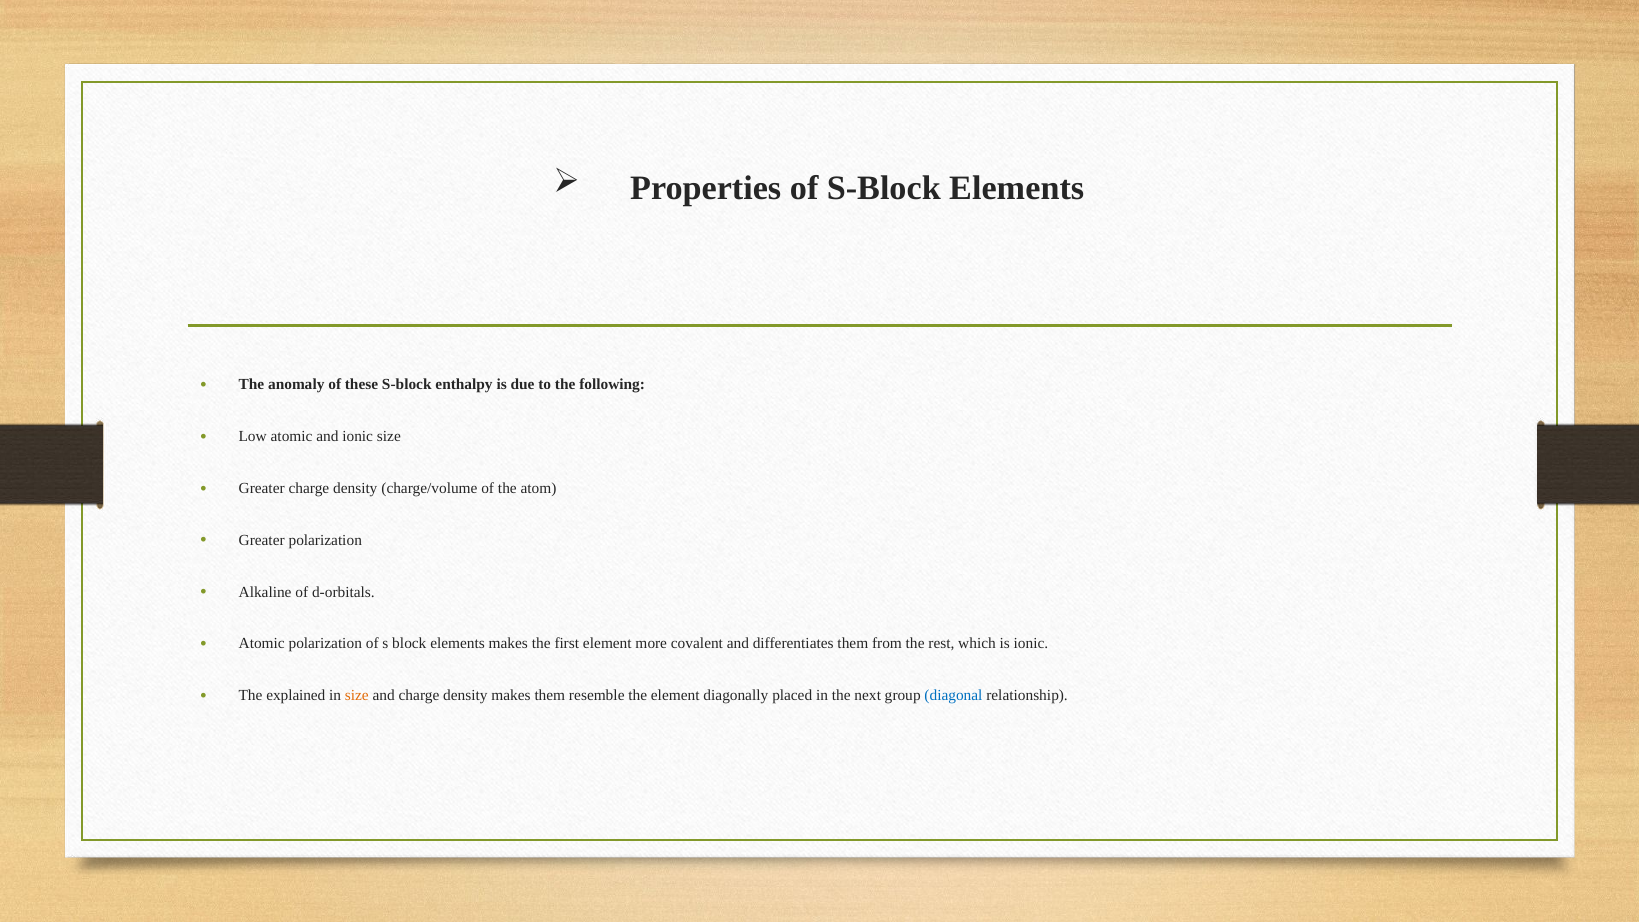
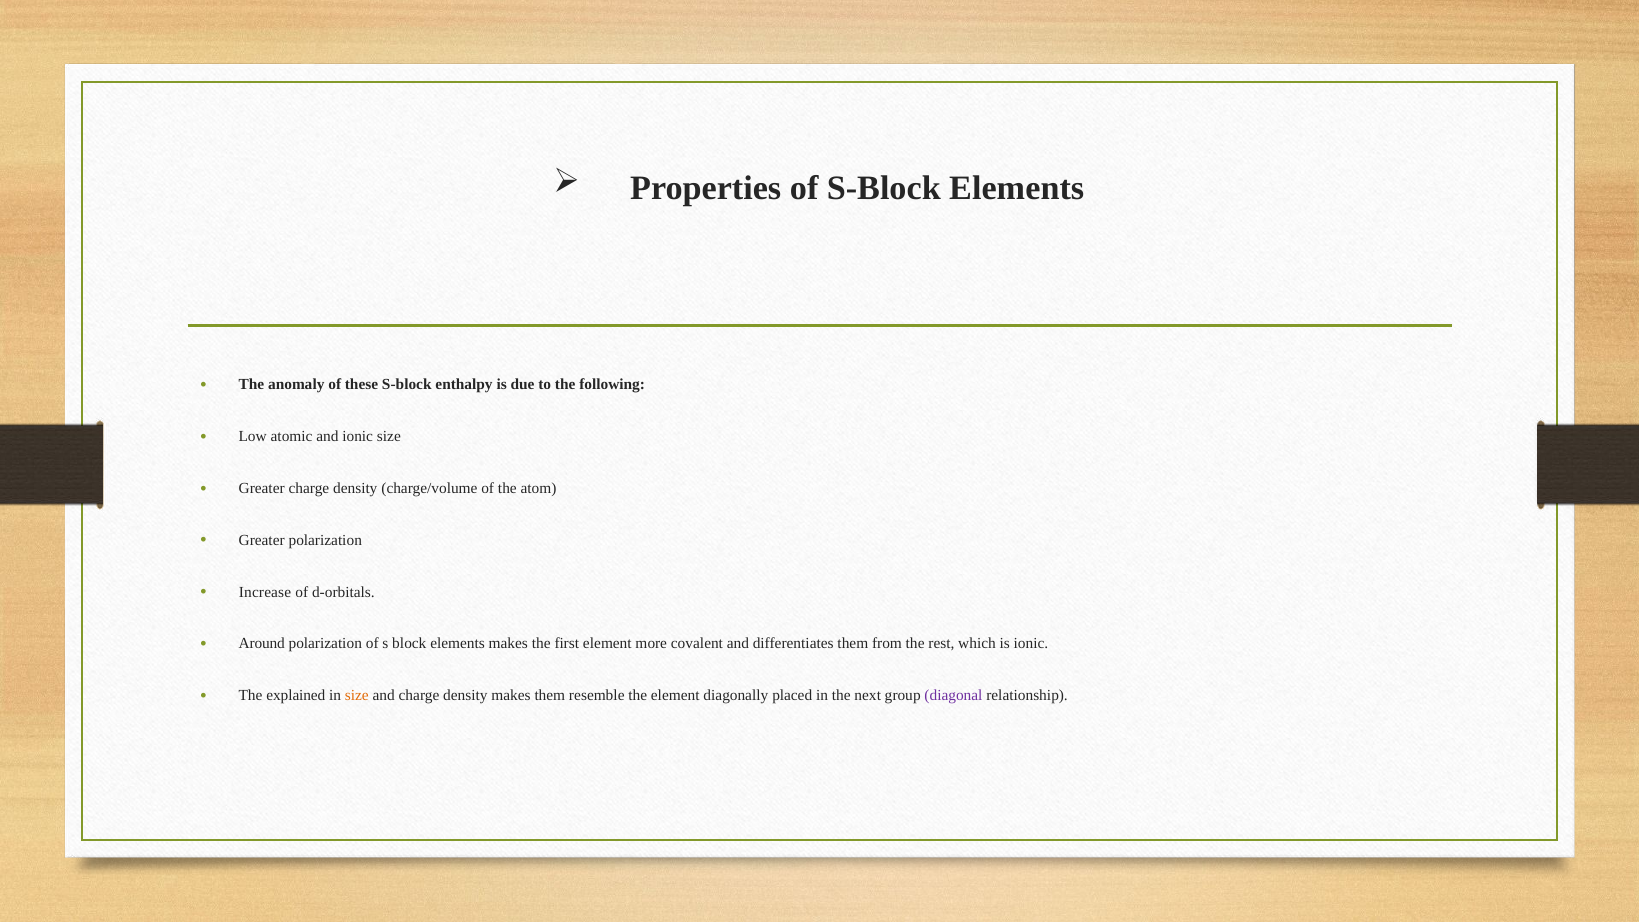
Alkaline: Alkaline -> Increase
Atomic at (262, 644): Atomic -> Around
diagonal colour: blue -> purple
